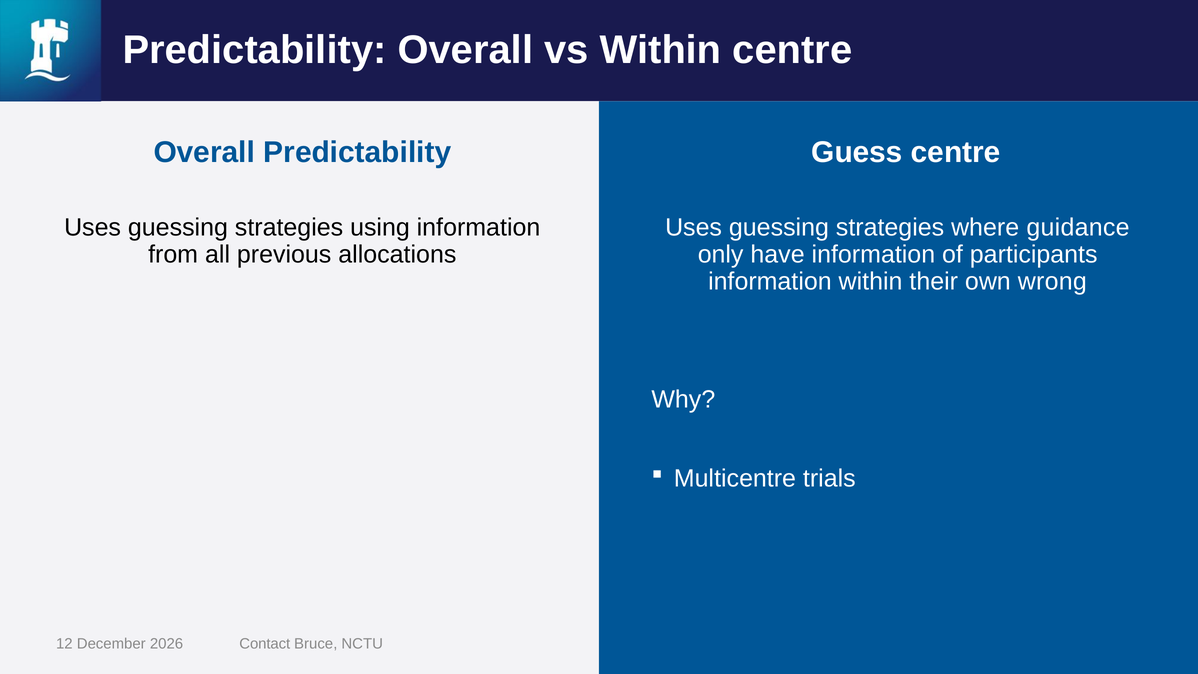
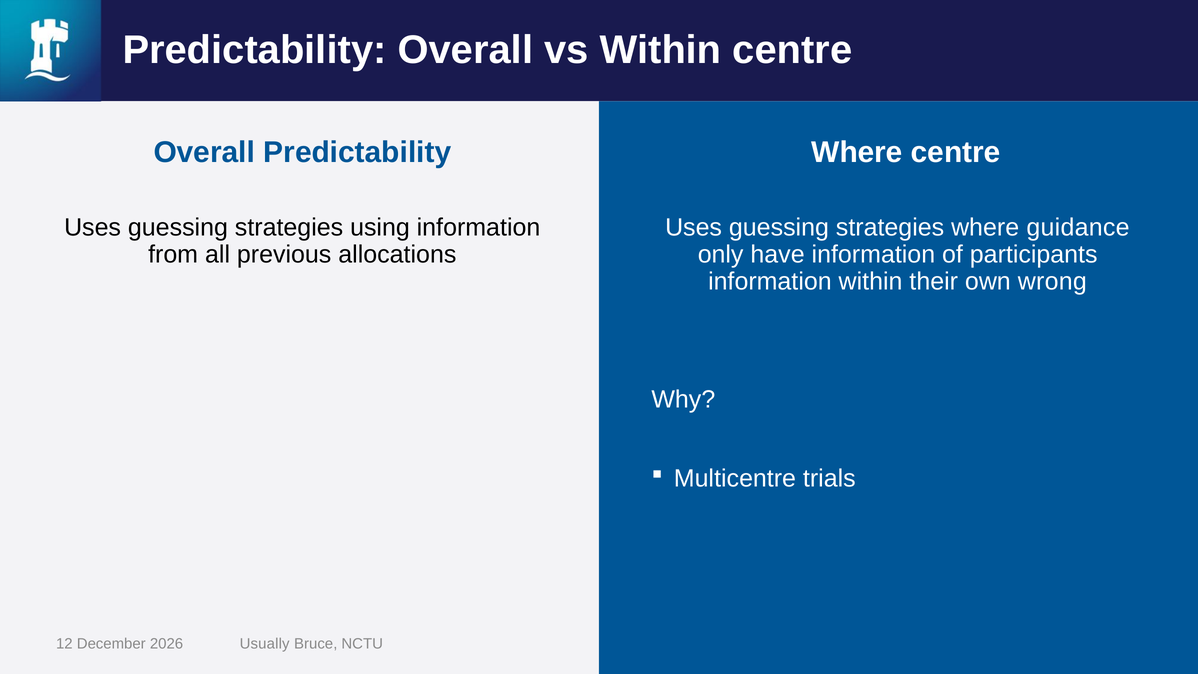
Guess at (857, 152): Guess -> Where
Contact: Contact -> Usually
